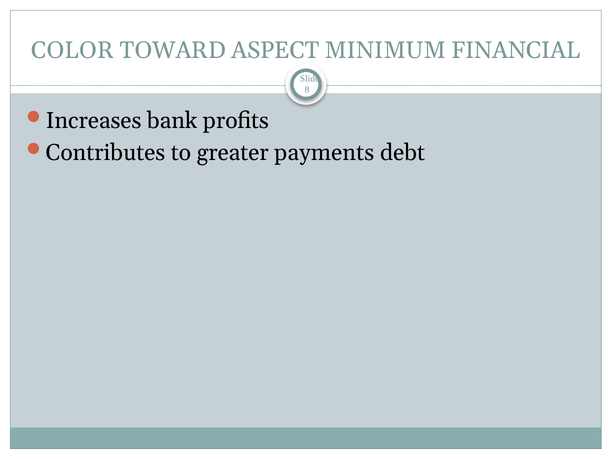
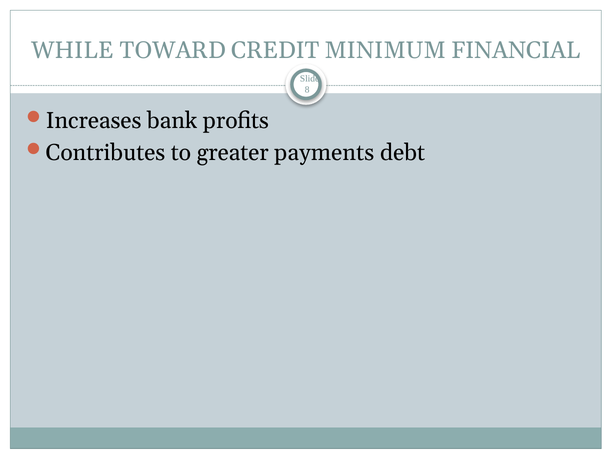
COLOR: COLOR -> WHILE
ASPECT: ASPECT -> CREDIT
